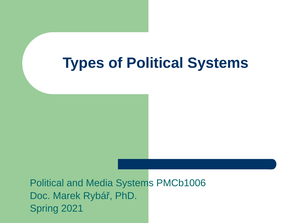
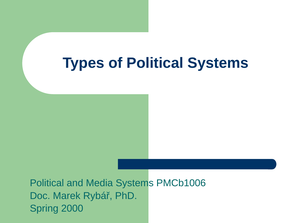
2021: 2021 -> 2000
